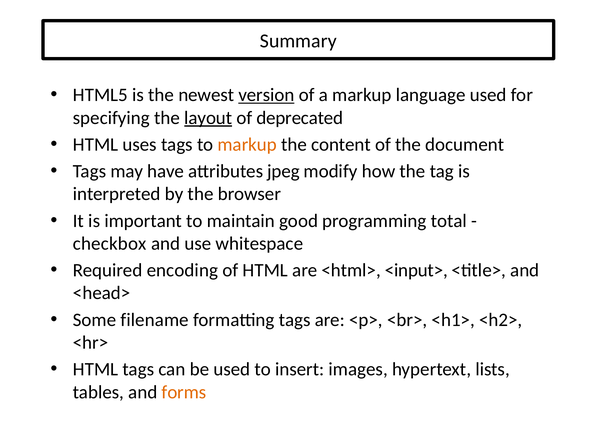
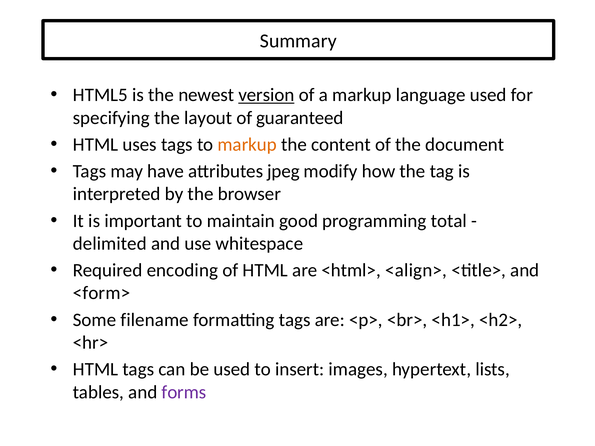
layout underline: present -> none
deprecated: deprecated -> guaranteed
checkbox: checkbox -> delimited
<input>: <input> -> <align>
<head>: <head> -> <form>
forms colour: orange -> purple
